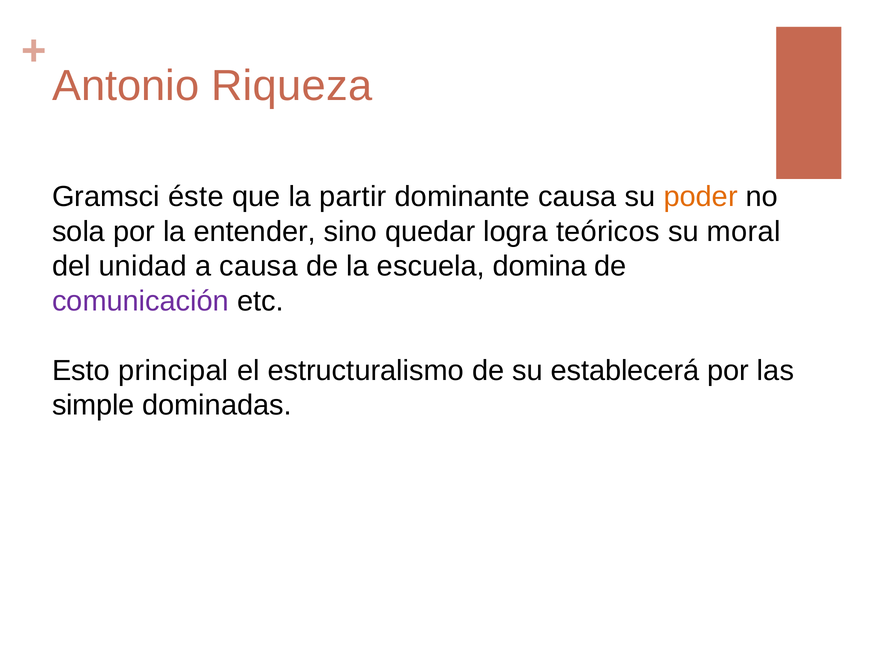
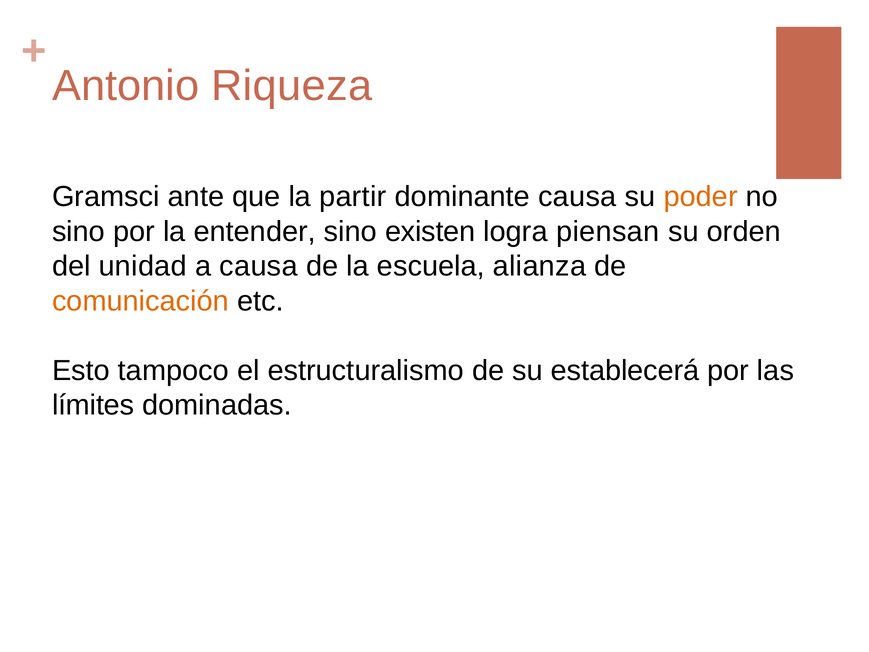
éste: éste -> ante
sola at (79, 231): sola -> sino
quedar: quedar -> existen
teóricos: teóricos -> piensan
moral: moral -> orden
domina: domina -> alianza
comunicación colour: purple -> orange
principal: principal -> tampoco
simple: simple -> límites
